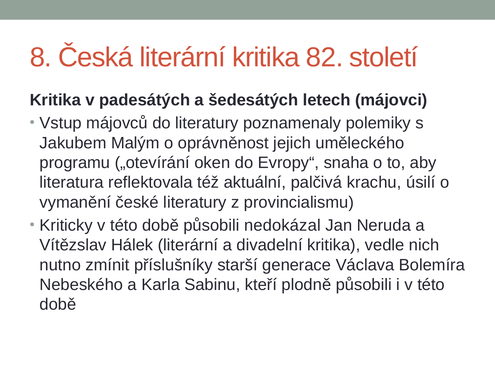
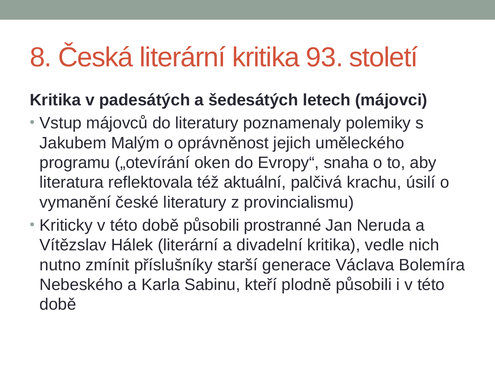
82: 82 -> 93
nedokázal: nedokázal -> prostranné
